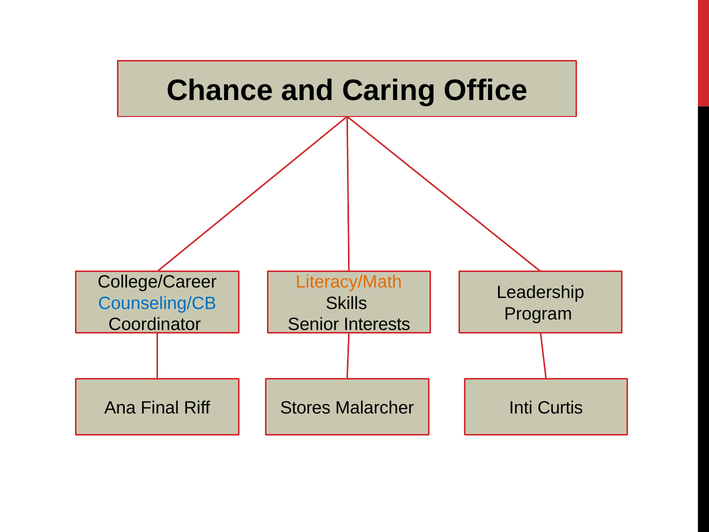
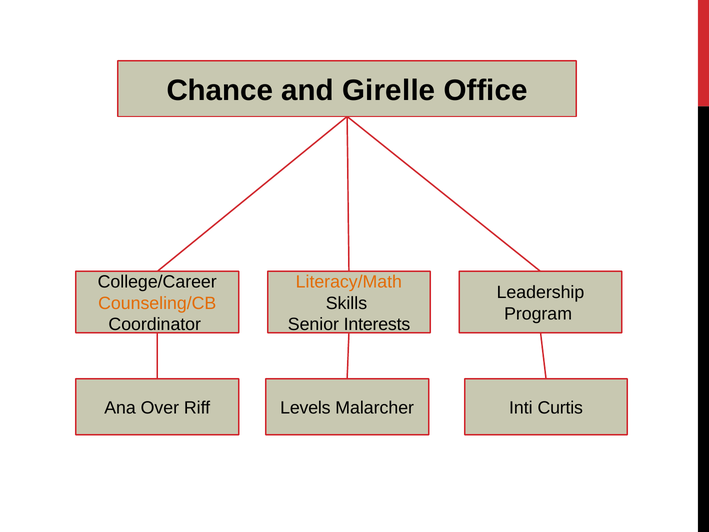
Caring: Caring -> Girelle
Counseling/CB colour: blue -> orange
Final: Final -> Over
Stores: Stores -> Levels
